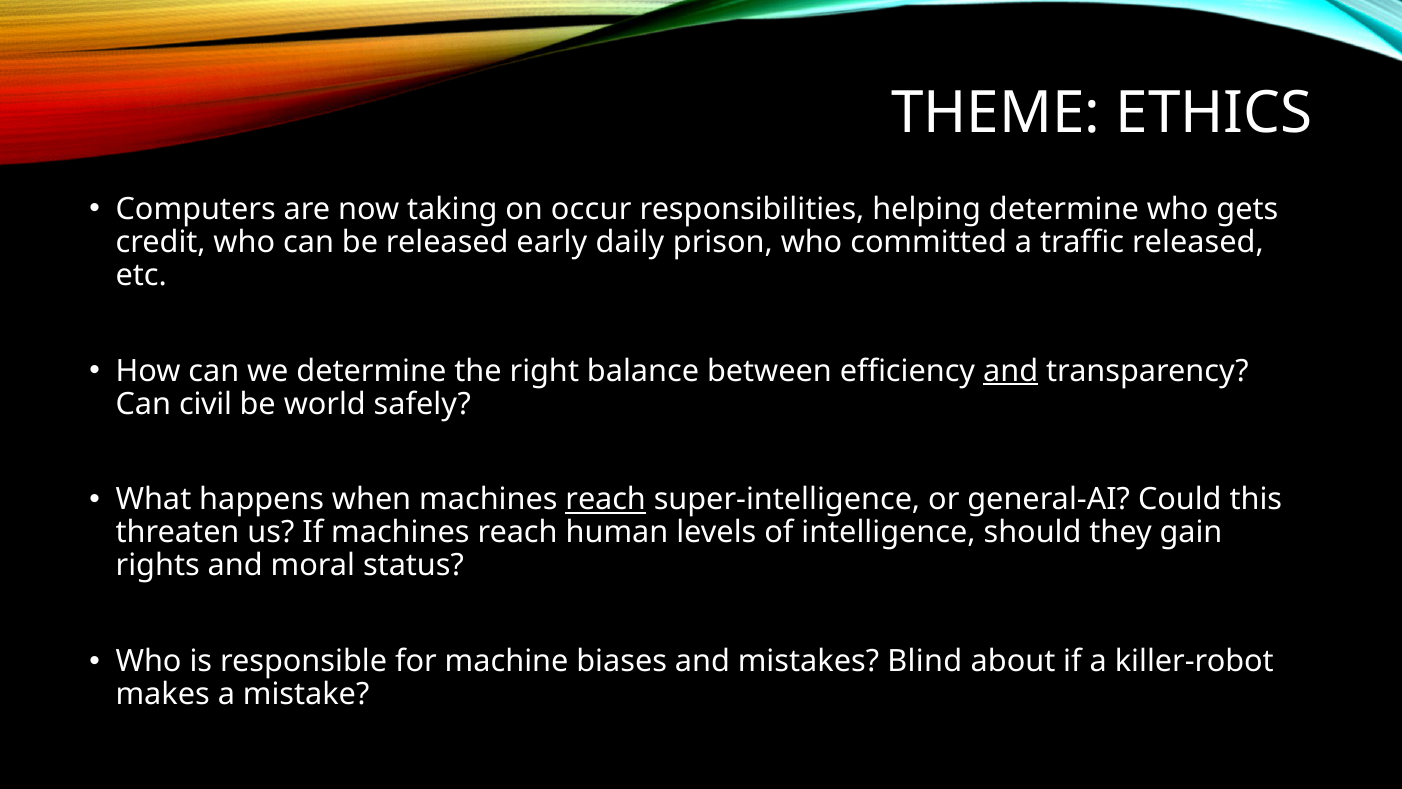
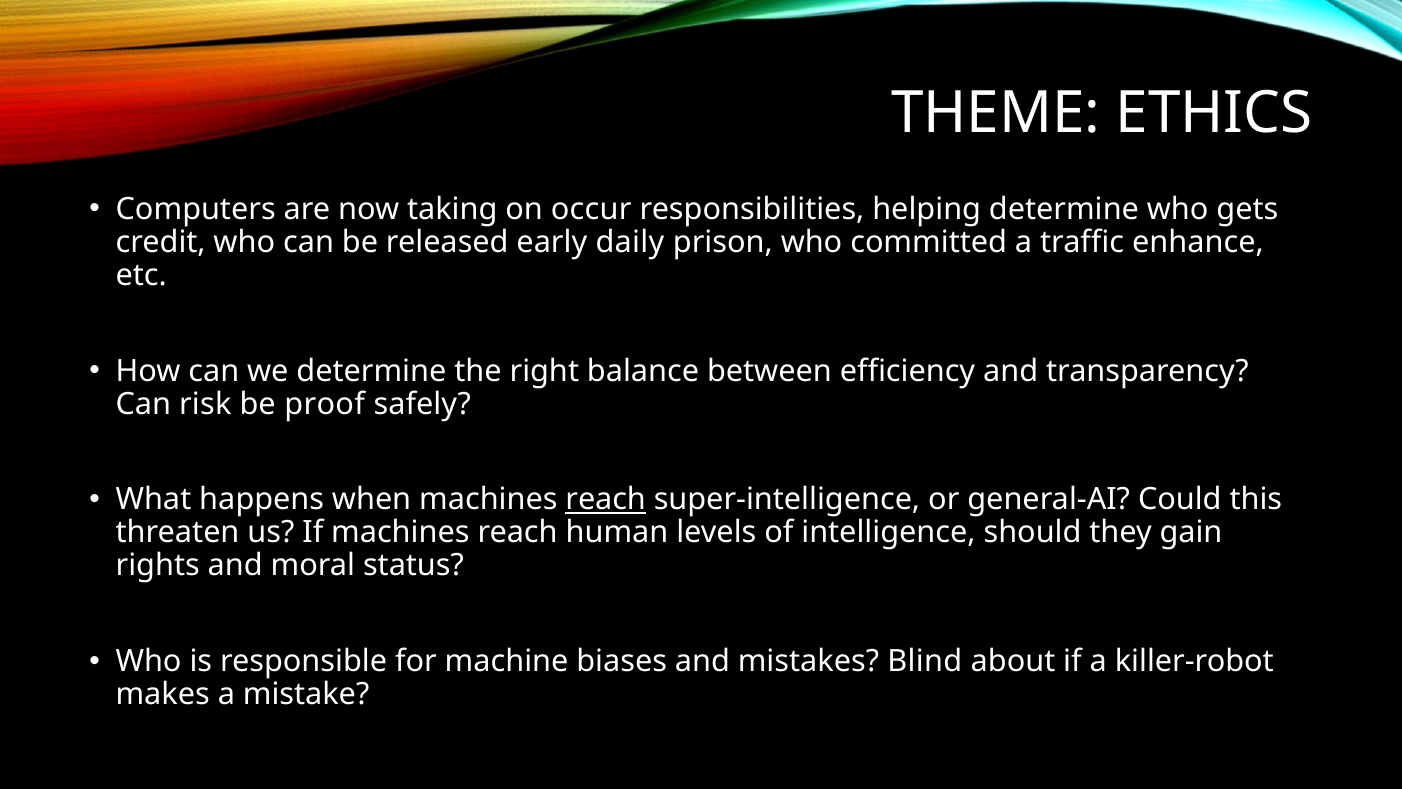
traffic released: released -> enhance
and at (1011, 371) underline: present -> none
civil: civil -> risk
world: world -> proof
